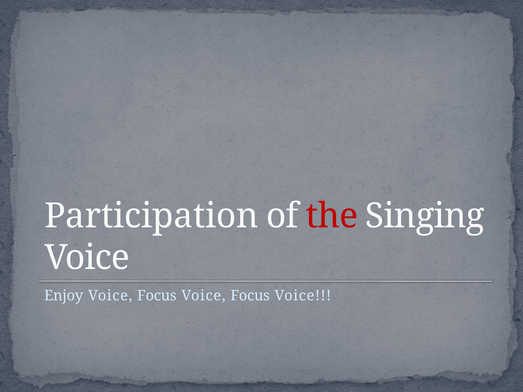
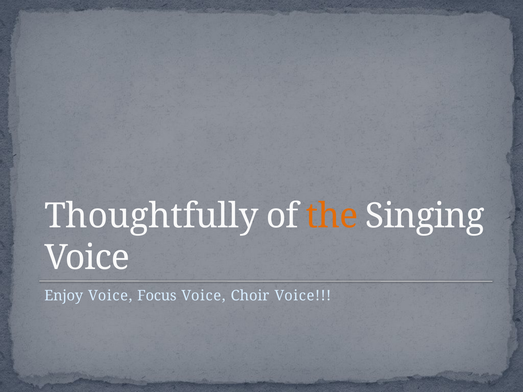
Participation: Participation -> Thoughtfully
the colour: red -> orange
Focus at (250, 296): Focus -> Choir
